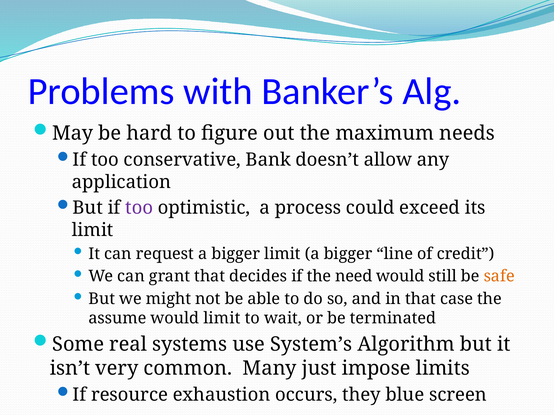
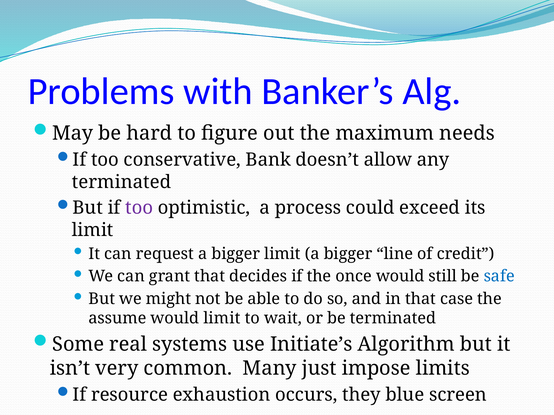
application at (122, 182): application -> terminated
need: need -> once
safe colour: orange -> blue
System’s: System’s -> Initiate’s
